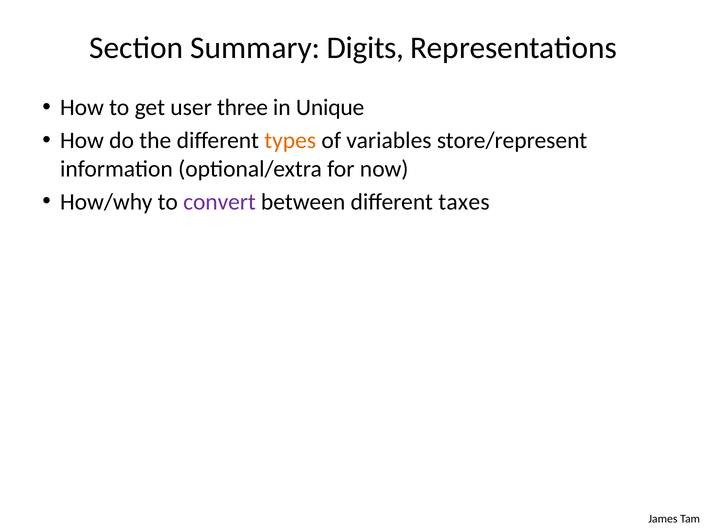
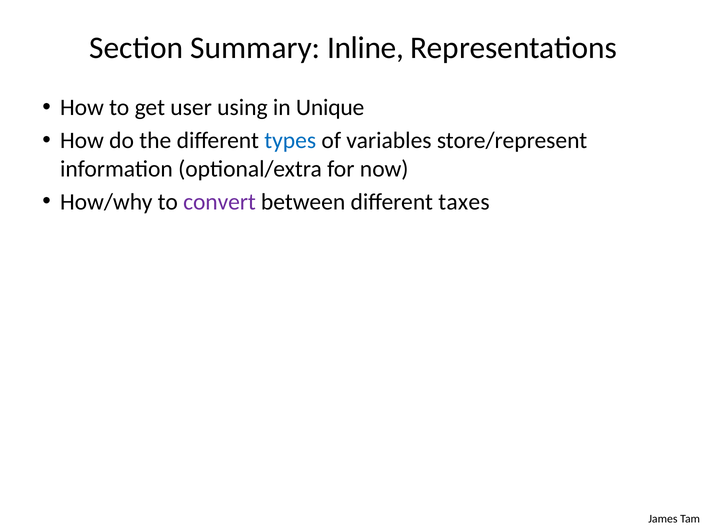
Digits: Digits -> Inline
three: three -> using
types colour: orange -> blue
